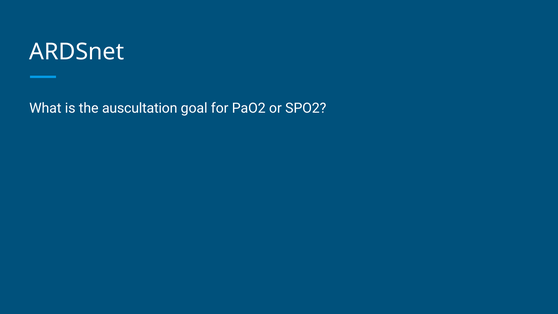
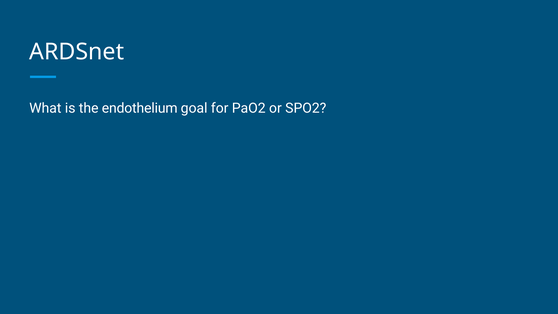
auscultation: auscultation -> endothelium
